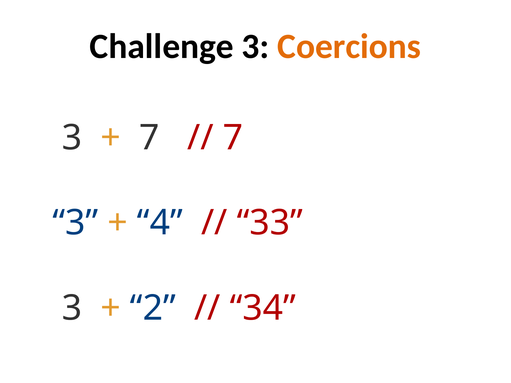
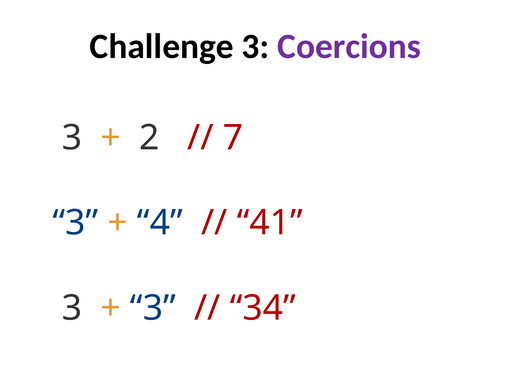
Coercions colour: orange -> purple
7 at (149, 138): 7 -> 2
33: 33 -> 41
2 at (153, 308): 2 -> 3
